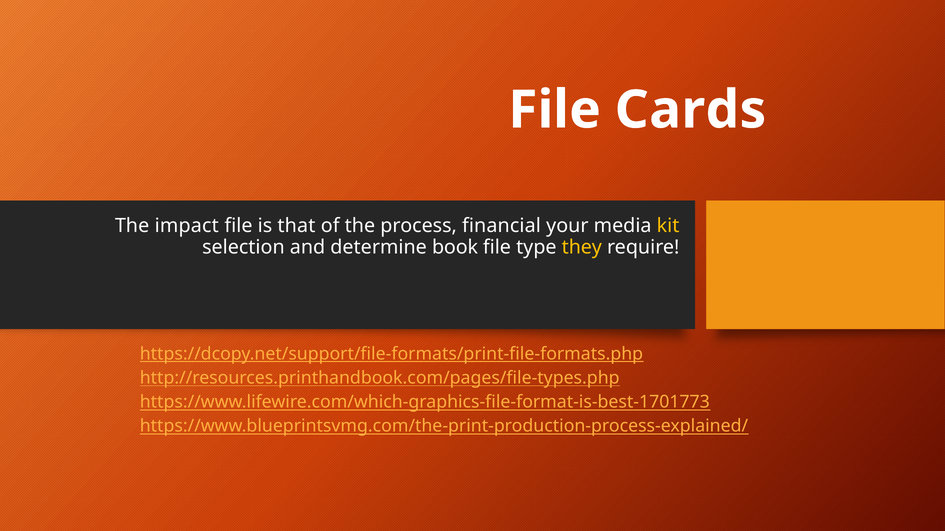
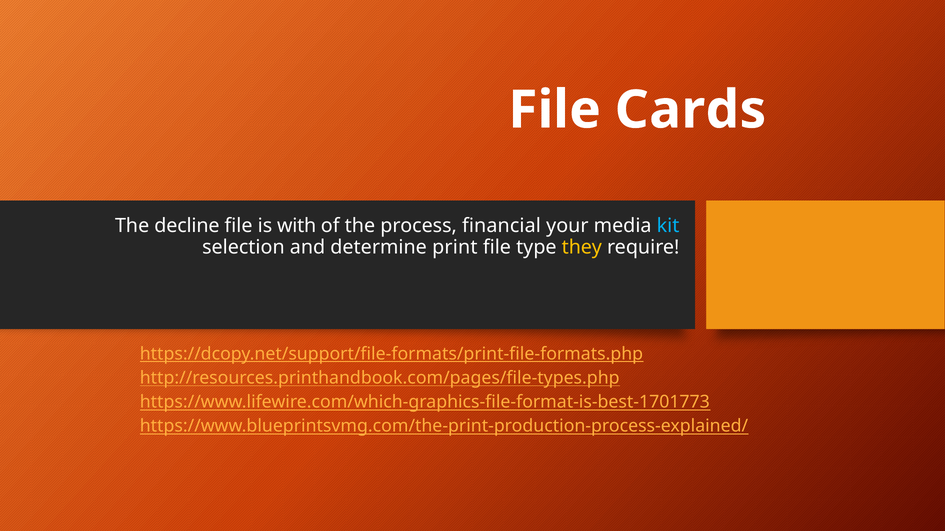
impact: impact -> decline
that: that -> with
kit colour: yellow -> light blue
book: book -> print
